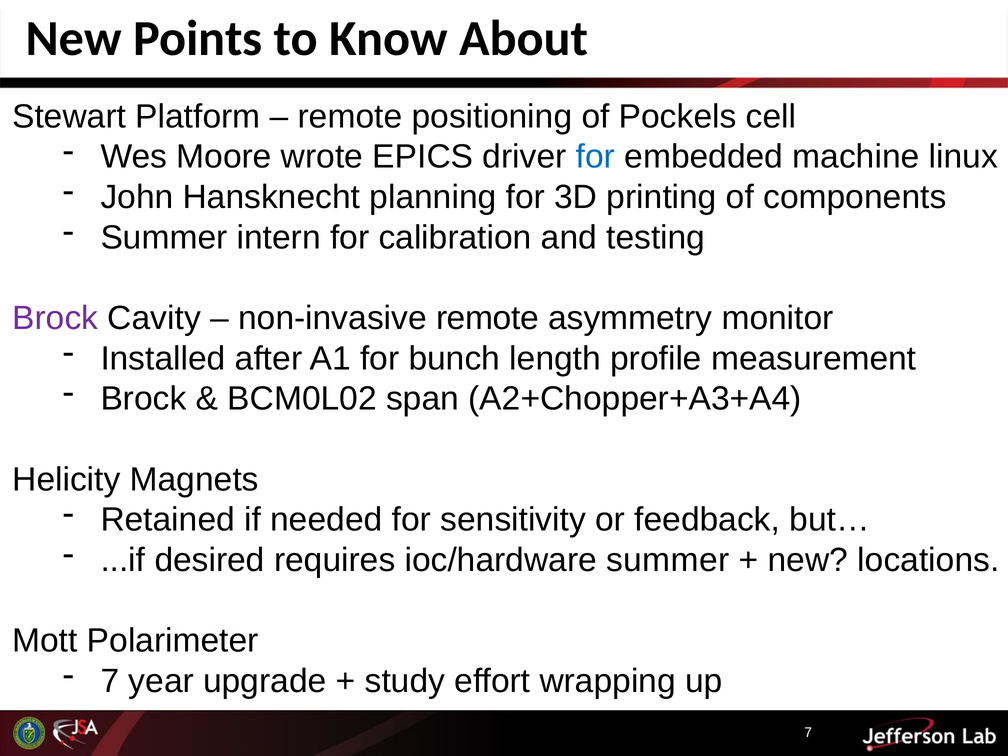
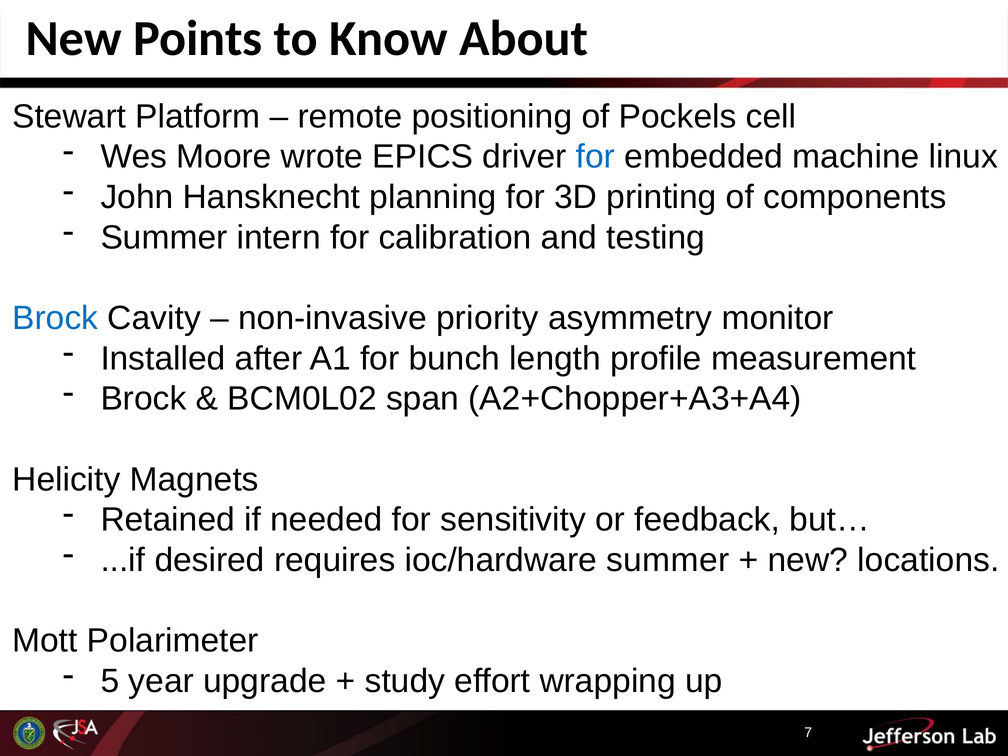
Brock at (55, 318) colour: purple -> blue
non-invasive remote: remote -> priority
7 at (110, 681): 7 -> 5
